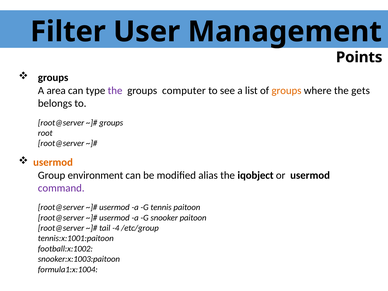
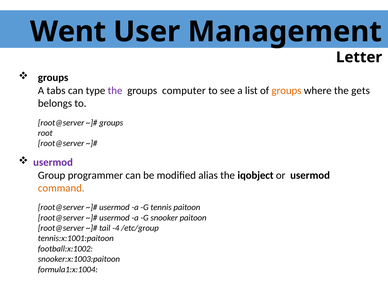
Filter: Filter -> Went
Points: Points -> Letter
area: area -> tabs
usermod at (53, 162) colour: orange -> purple
environment: environment -> programmer
command colour: purple -> orange
